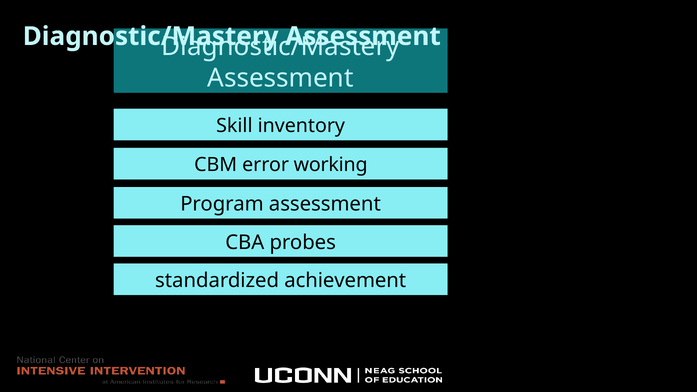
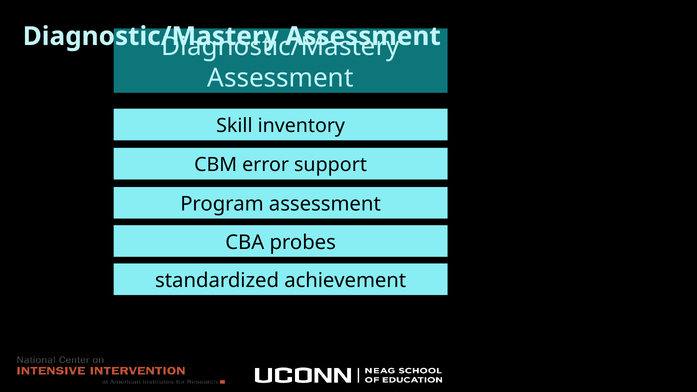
working: working -> support
